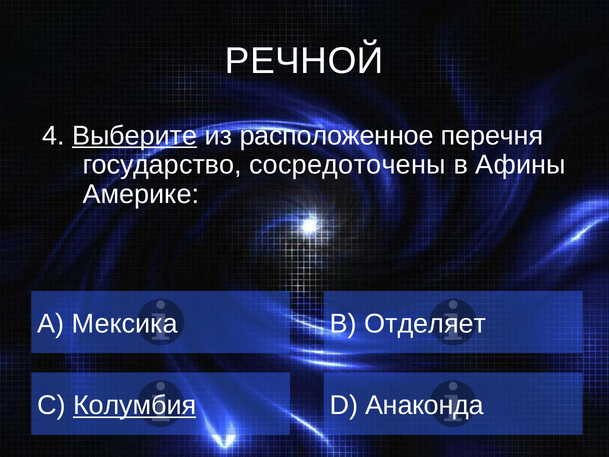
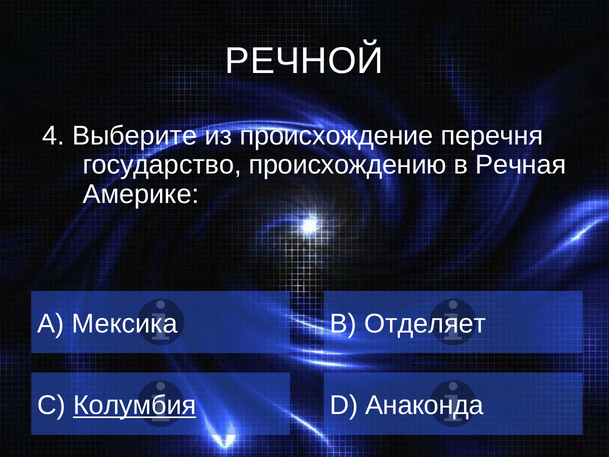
Выберите underline: present -> none
расположенное: расположенное -> происхождение
сосредоточены: сосредоточены -> происхождению
Афины: Афины -> Речная
